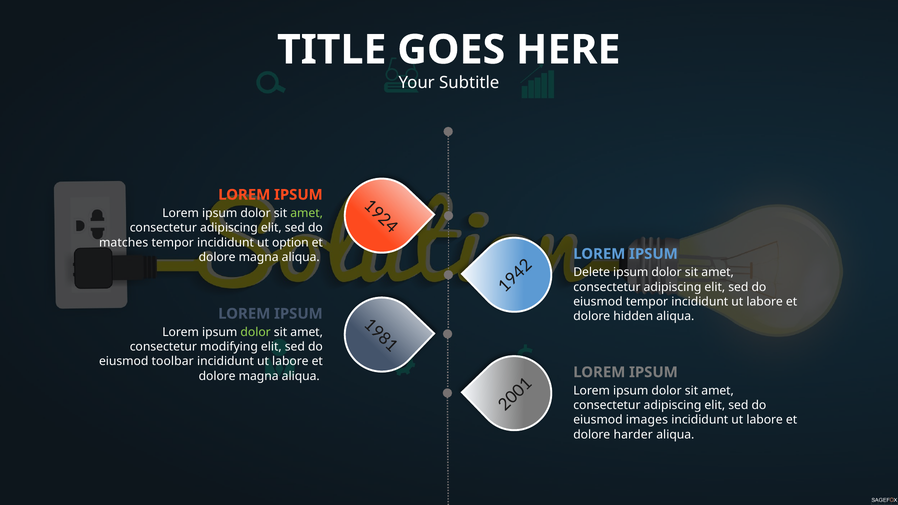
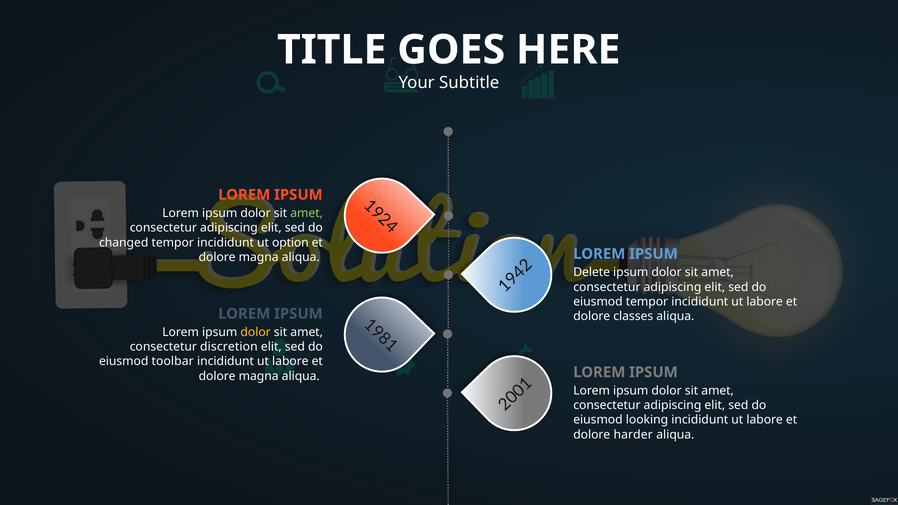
matches: matches -> changed
hidden: hidden -> classes
dolor at (256, 332) colour: light green -> yellow
modifying: modifying -> discretion
images: images -> looking
